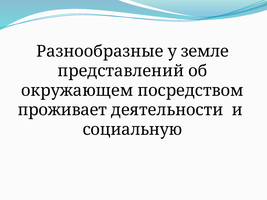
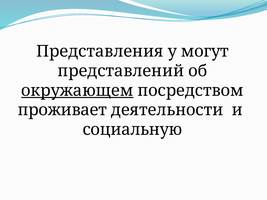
Разнообразные: Разнообразные -> Представления
земле: земле -> могут
окружающем underline: none -> present
